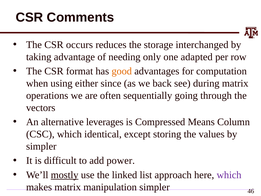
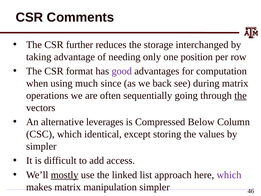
occurs: occurs -> further
adapted: adapted -> position
good colour: orange -> purple
either: either -> much
the at (241, 95) underline: none -> present
Means: Means -> Below
power: power -> access
